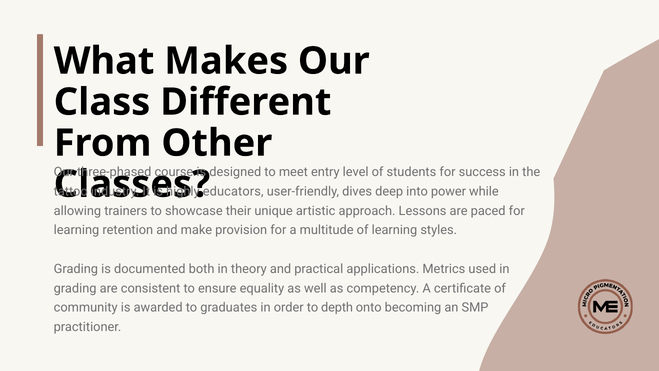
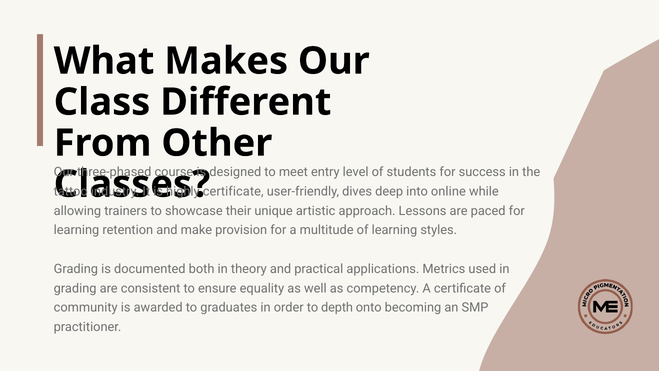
educators at (233, 191): educators -> certificate
power: power -> online
